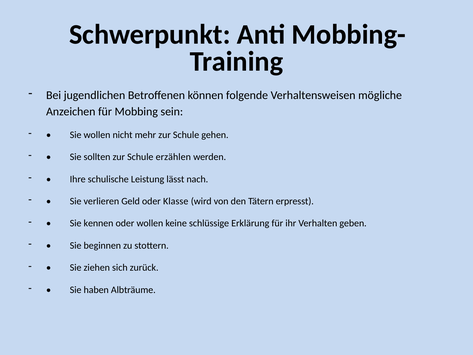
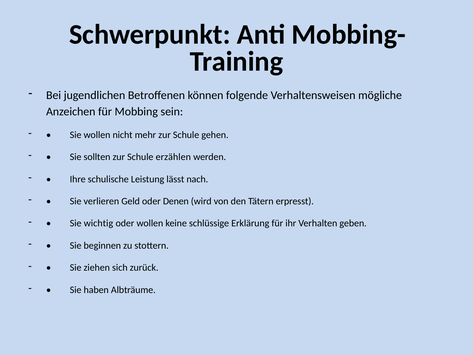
Klasse: Klasse -> Denen
kennen: kennen -> wichtig
